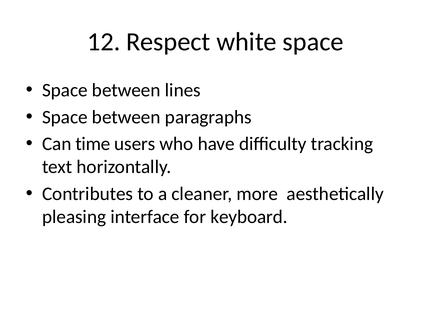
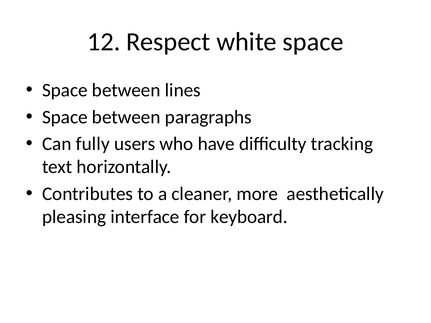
time: time -> fully
